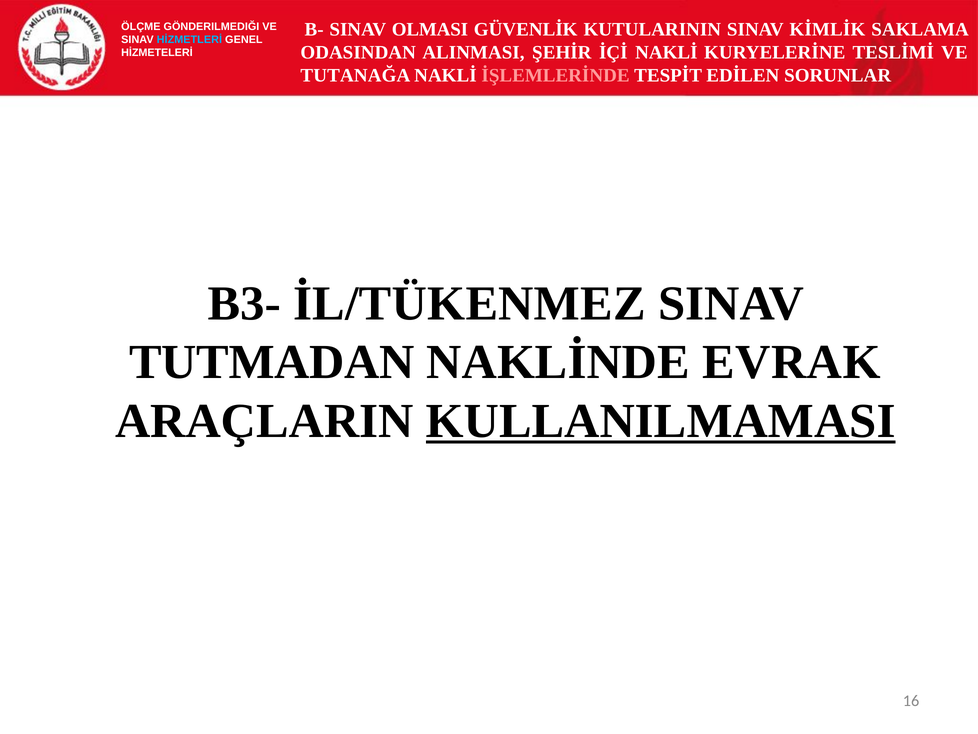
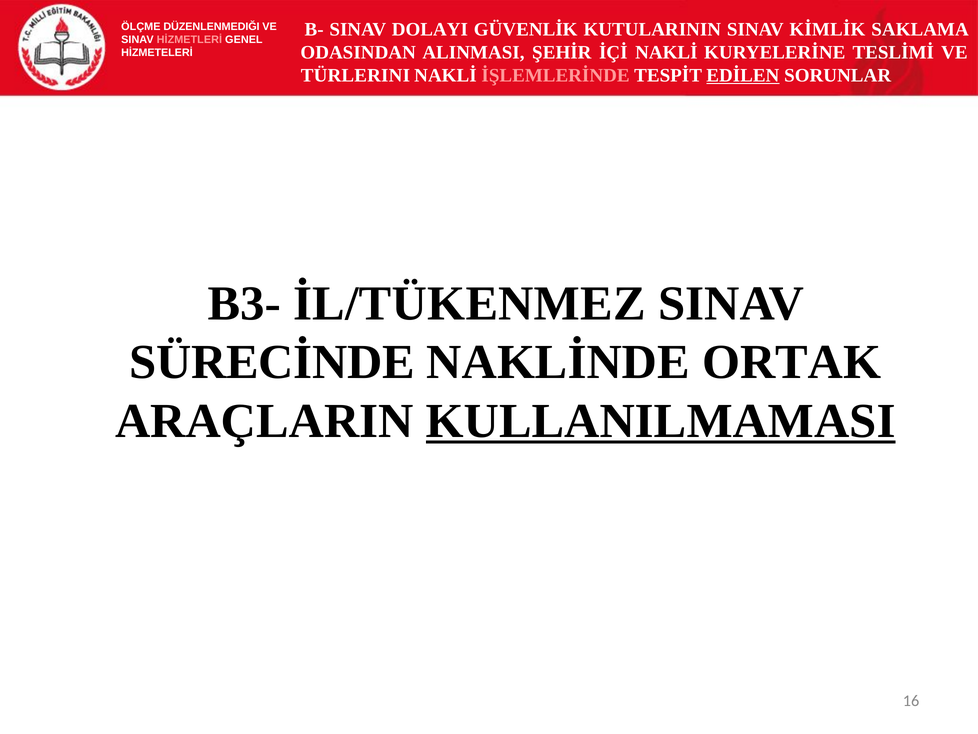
OLMASI: OLMASI -> DOLAYI
GÖNDERILMEDIĞI: GÖNDERILMEDIĞI -> DÜZENLENMEDIĞI
HİZMETLERİ colour: light blue -> pink
TUTANAĞA: TUTANAĞA -> TÜRLERINI
EDİLEN underline: none -> present
TUTMADAN: TUTMADAN -> SÜRECİNDE
EVRAK: EVRAK -> ORTAK
